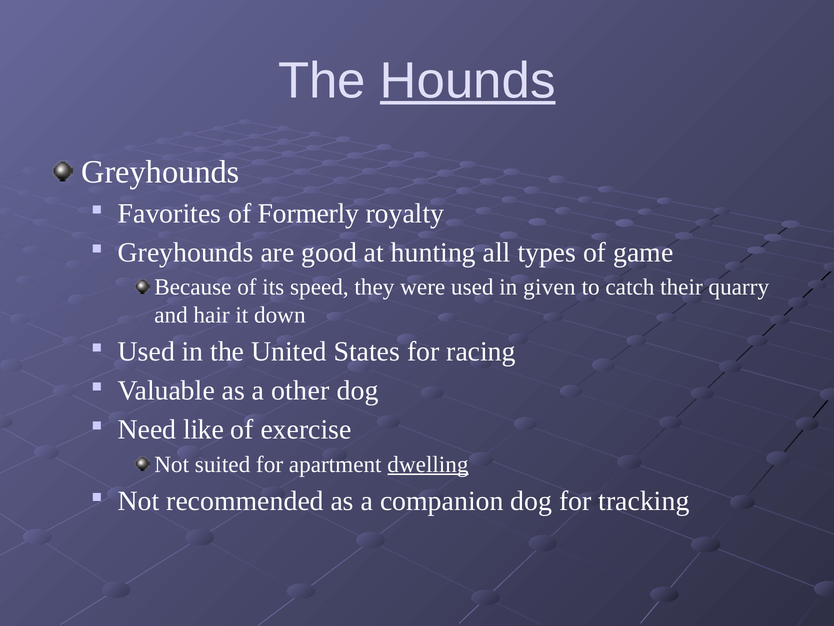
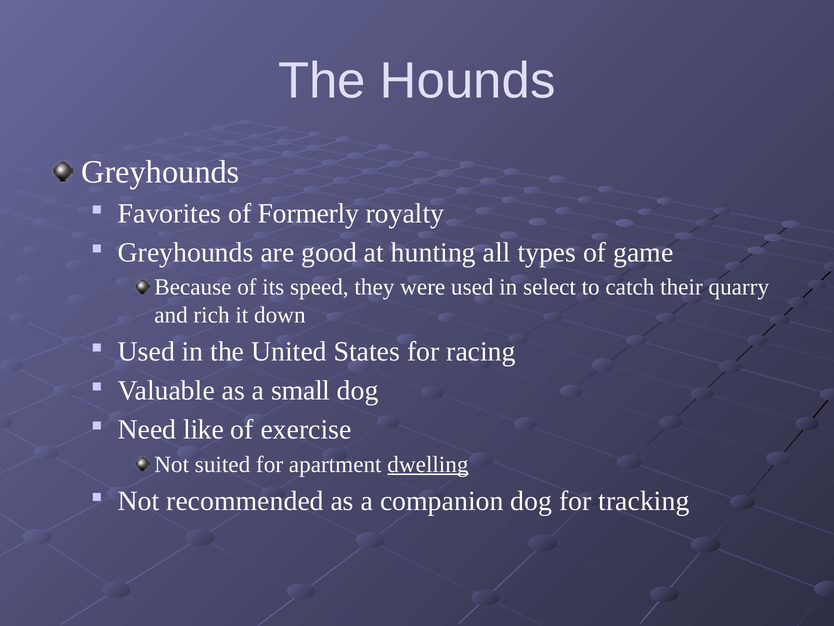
Hounds underline: present -> none
given: given -> select
hair: hair -> rich
other: other -> small
